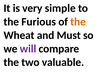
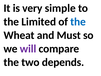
Furious: Furious -> Limited
the at (78, 22) colour: orange -> blue
valuable: valuable -> depends
